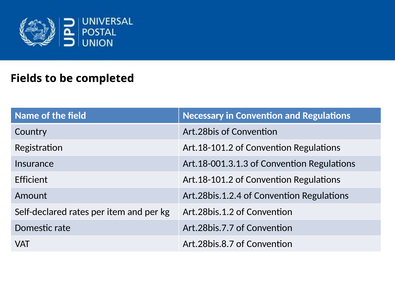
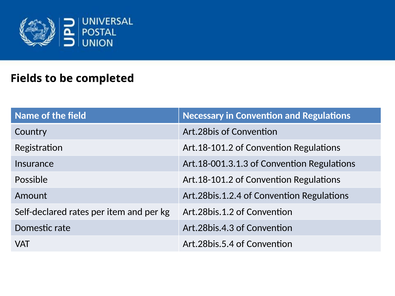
Efficient: Efficient -> Possible
Art.28bis.7.7: Art.28bis.7.7 -> Art.28bis.4.3
Art.28bis.8.7: Art.28bis.8.7 -> Art.28bis.5.4
